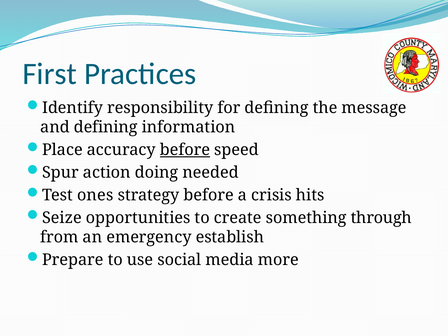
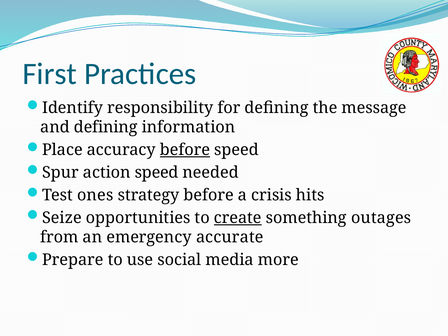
action doing: doing -> speed
create underline: none -> present
through: through -> outages
establish: establish -> accurate
